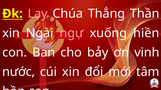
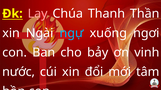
Thẳng: Thẳng -> Thanh
ngự colour: pink -> light blue
hiền: hiền -> ngơi
